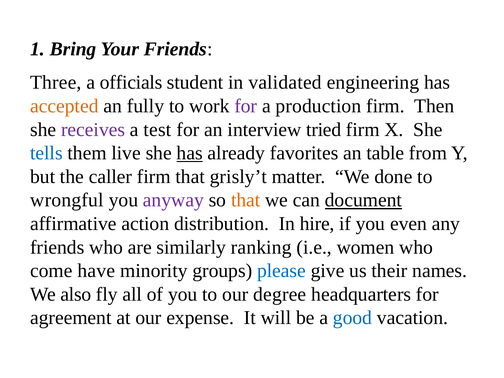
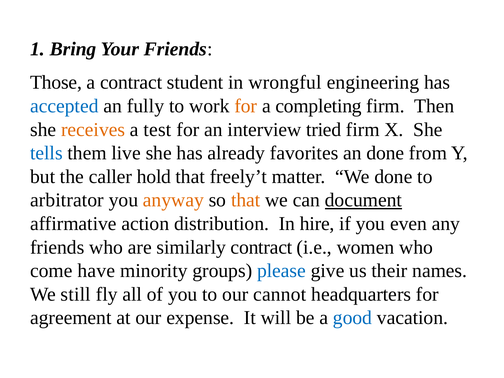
Three: Three -> Those
a officials: officials -> contract
validated: validated -> wrongful
accepted colour: orange -> blue
for at (246, 106) colour: purple -> orange
production: production -> completing
receives colour: purple -> orange
has at (190, 153) underline: present -> none
an table: table -> done
caller firm: firm -> hold
grisly’t: grisly’t -> freely’t
wrongful: wrongful -> arbitrator
anyway colour: purple -> orange
similarly ranking: ranking -> contract
also: also -> still
degree: degree -> cannot
